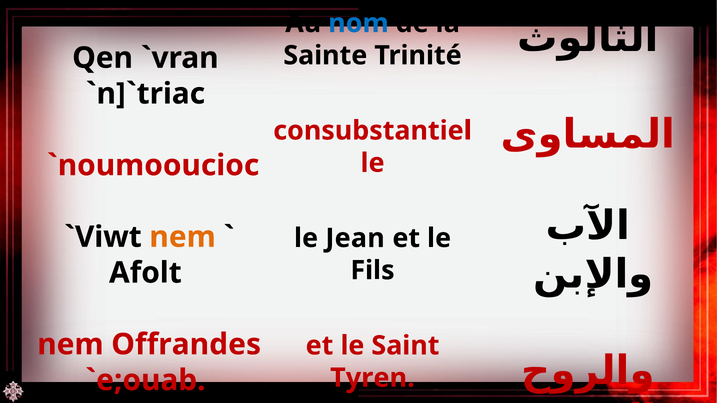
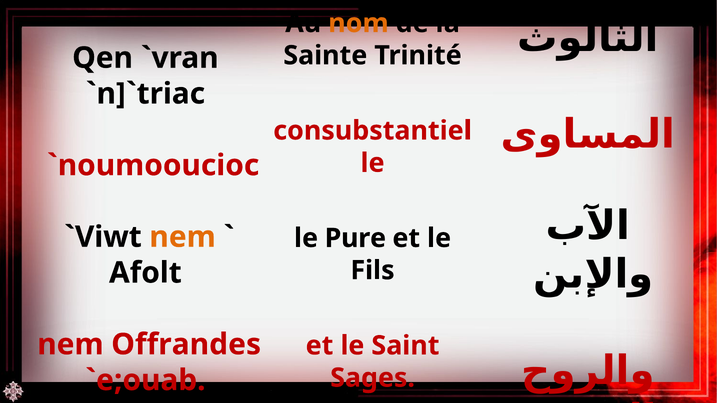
nom colour: blue -> orange
Jean: Jean -> Pure
Tyren: Tyren -> Sages
